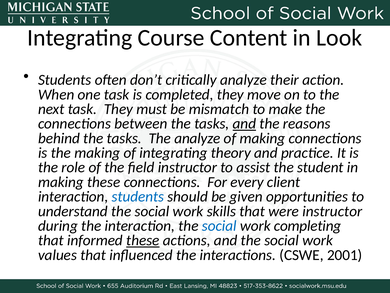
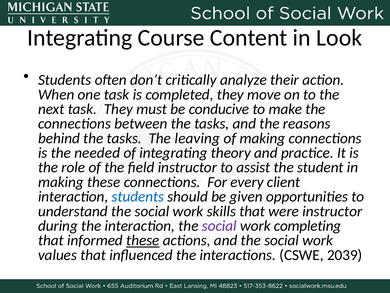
mismatch: mismatch -> conducive
and at (244, 123) underline: present -> none
The analyze: analyze -> leaving
the making: making -> needed
social at (219, 225) colour: blue -> purple
2001: 2001 -> 2039
